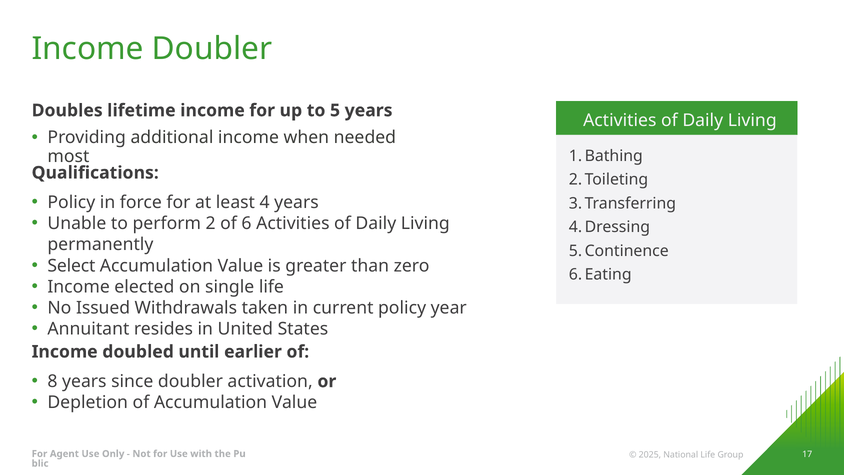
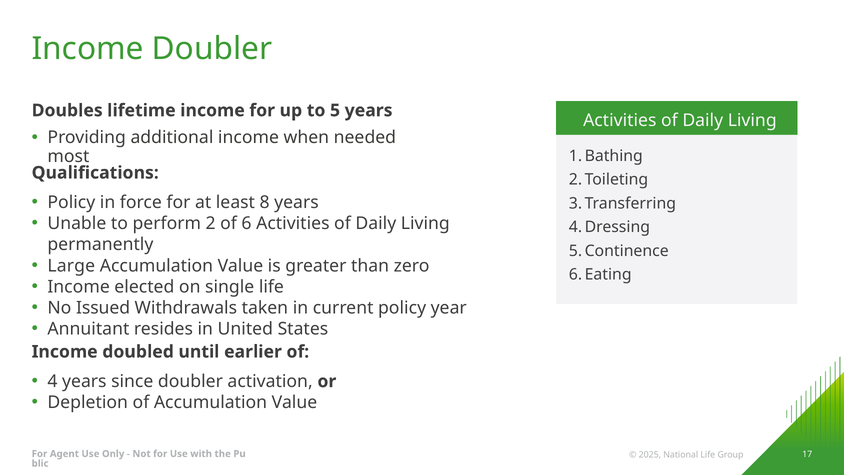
4: 4 -> 8
Select: Select -> Large
8: 8 -> 4
